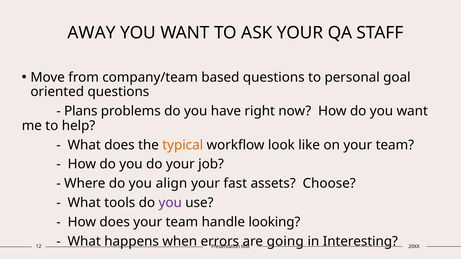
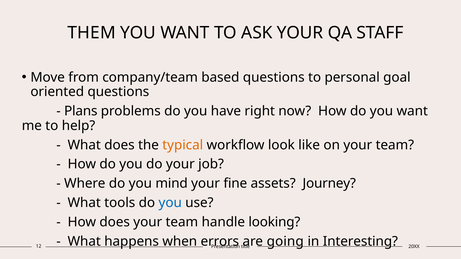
AWAY: AWAY -> THEM
align: align -> mind
fast: fast -> fine
Choose: Choose -> Journey
you at (170, 203) colour: purple -> blue
